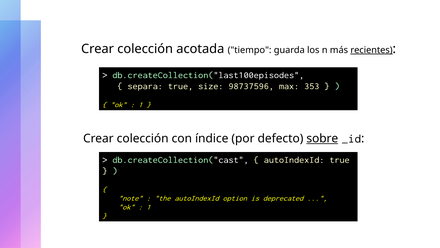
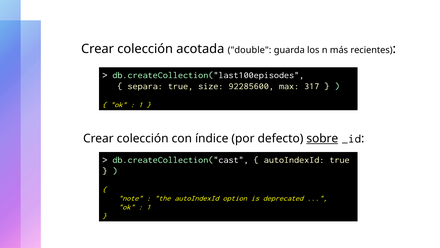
tiempo: tiempo -> double
recientes underline: present -> none
98737596: 98737596 -> 92285600
353: 353 -> 317
